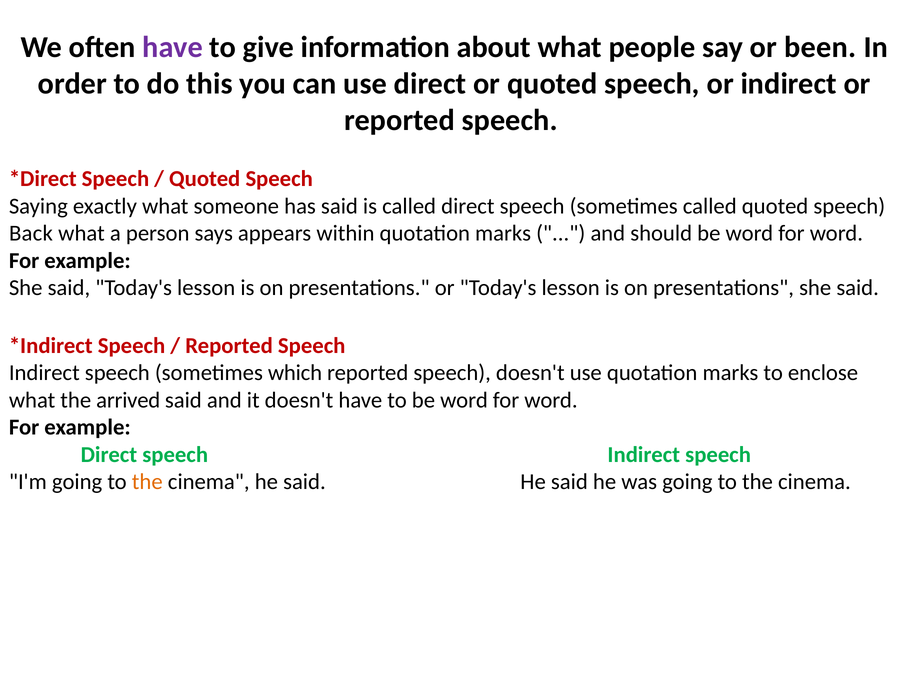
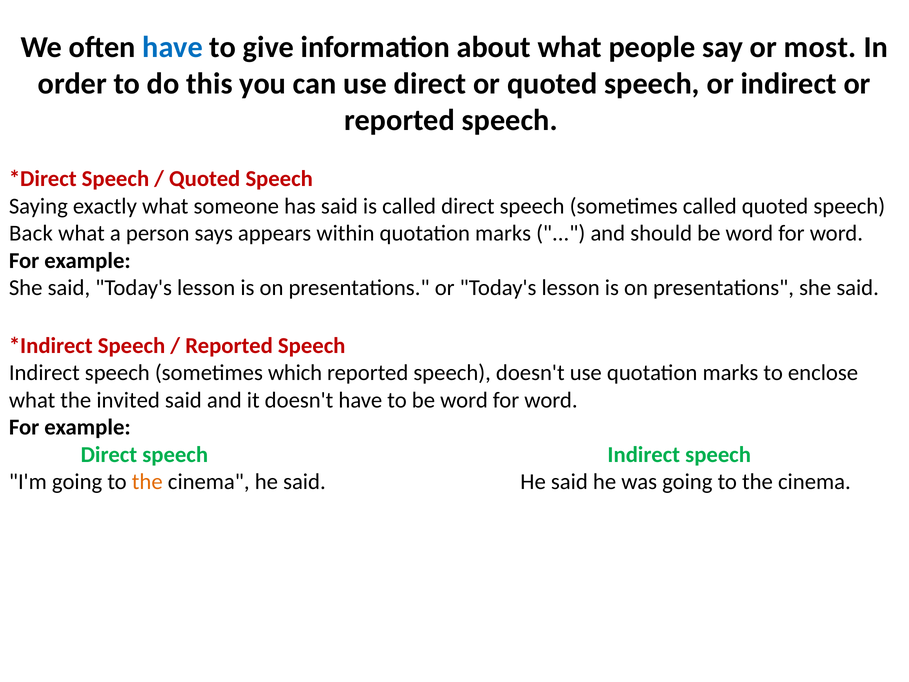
have at (173, 47) colour: purple -> blue
been: been -> most
arrived: arrived -> invited
